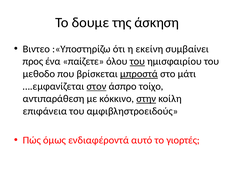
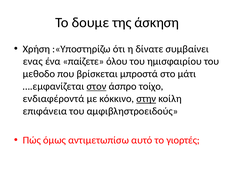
Βιντεο: Βιντεο -> Χρήση
εκείνη: εκείνη -> δίνατε
προς: προς -> ενας
του at (137, 62) underline: present -> none
μπροστά underline: present -> none
αντιπαράθεση: αντιπαράθεση -> ενδιαφέροντά
ενδιαφέροντά: ενδιαφέροντά -> αντιμετωπίσω
